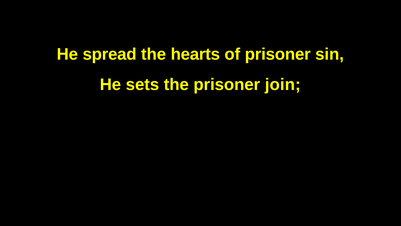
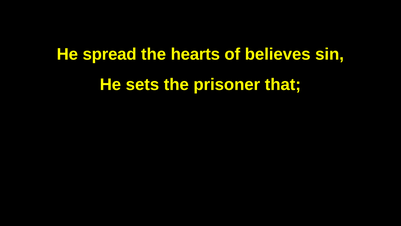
of prisoner: prisoner -> believes
join: join -> that
